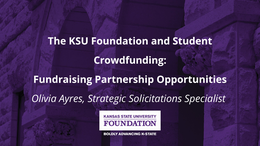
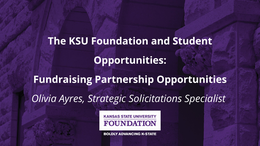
Crowdfunding at (130, 60): Crowdfunding -> Opportunities
